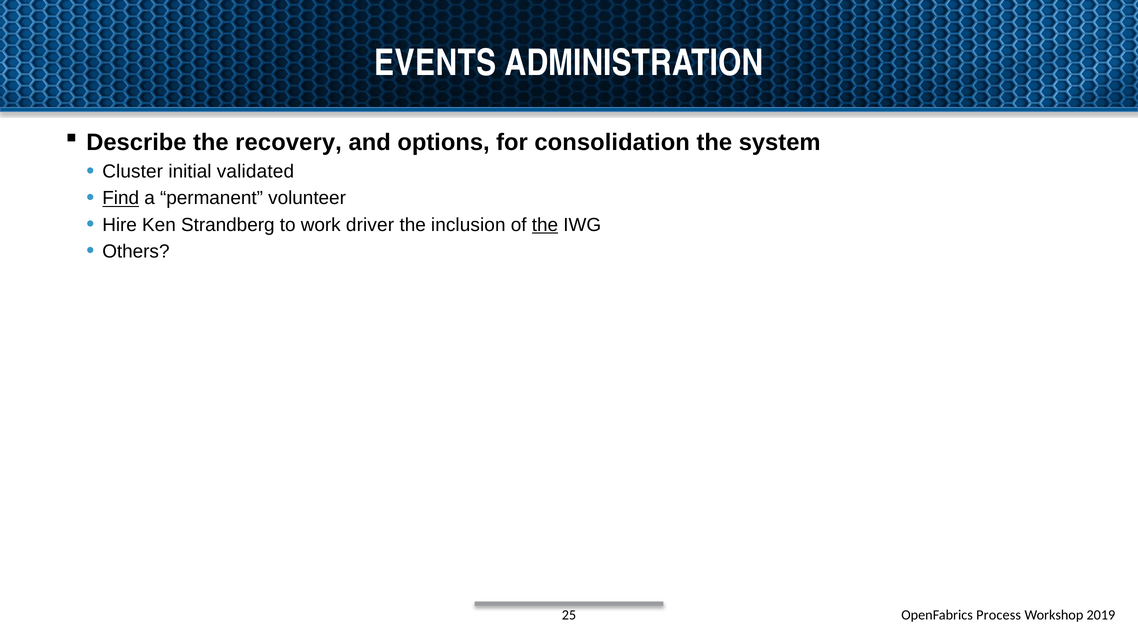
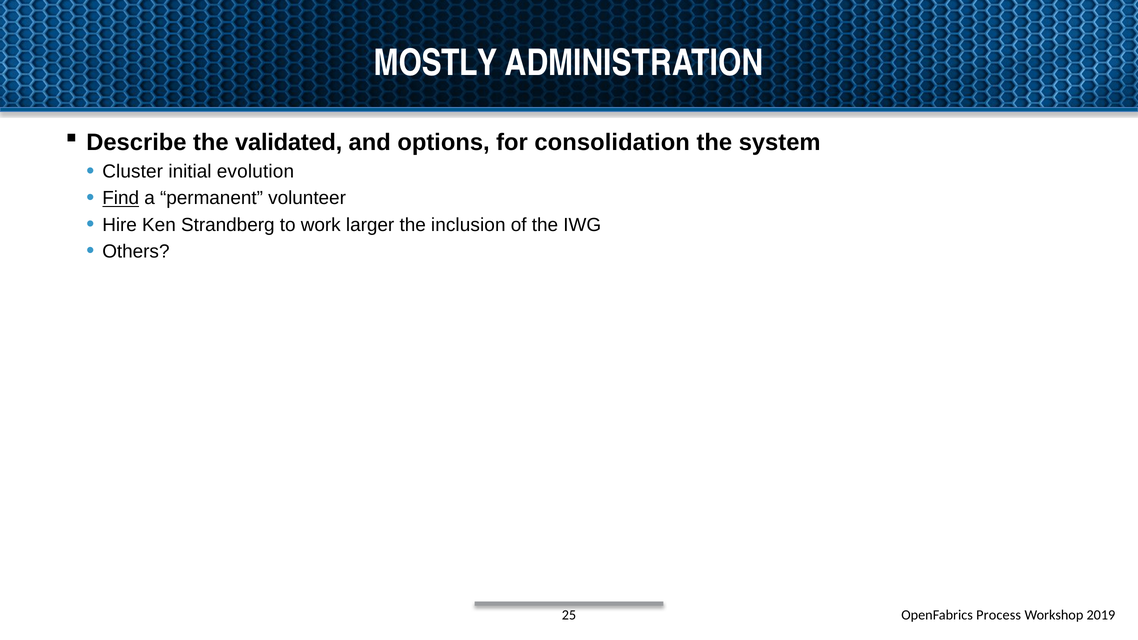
EVENTS: EVENTS -> MOSTLY
recovery: recovery -> validated
validated: validated -> evolution
driver: driver -> larger
the at (545, 225) underline: present -> none
